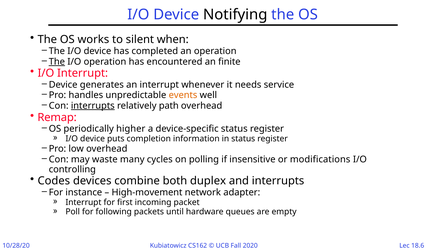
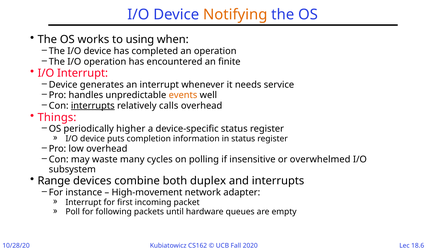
Notifying colour: black -> orange
silent: silent -> using
The at (57, 62) underline: present -> none
path: path -> calls
Remap: Remap -> Things
modifications: modifications -> overwhelmed
controlling: controlling -> subsystem
Codes: Codes -> Range
